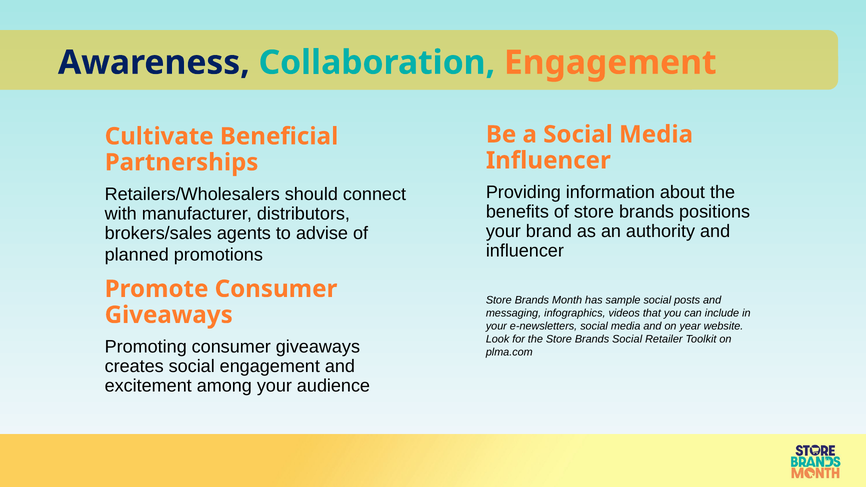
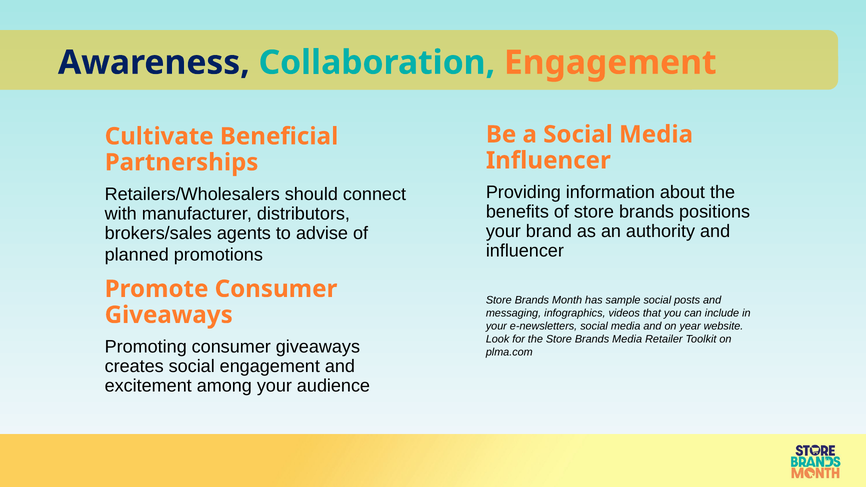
Brands Social: Social -> Media
